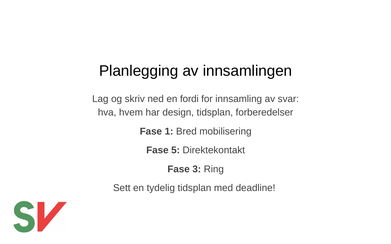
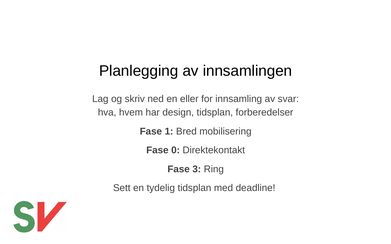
fordi: fordi -> eller
5: 5 -> 0
